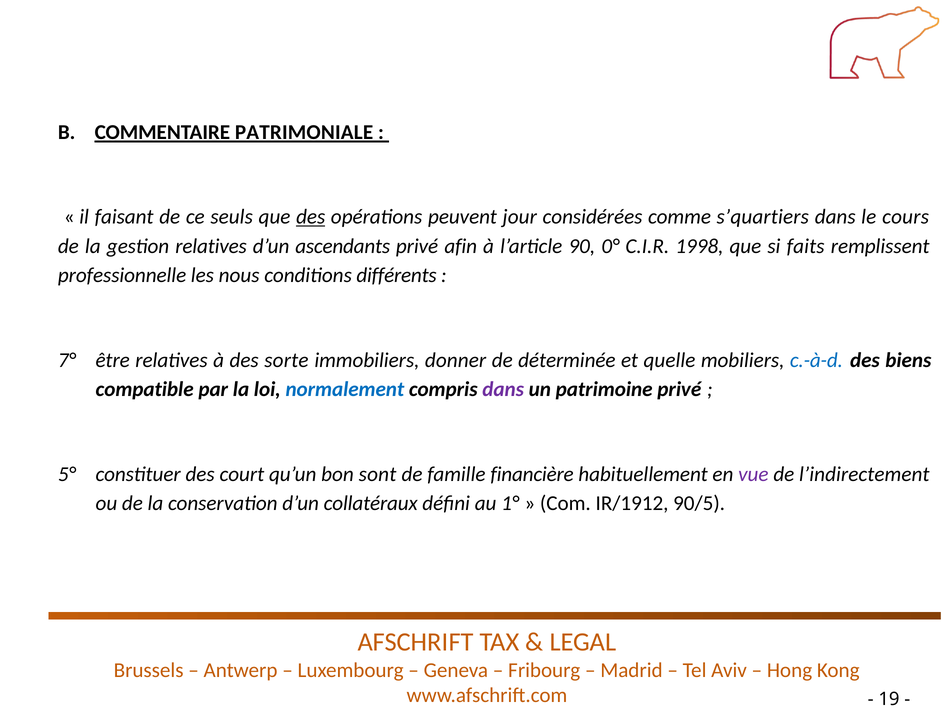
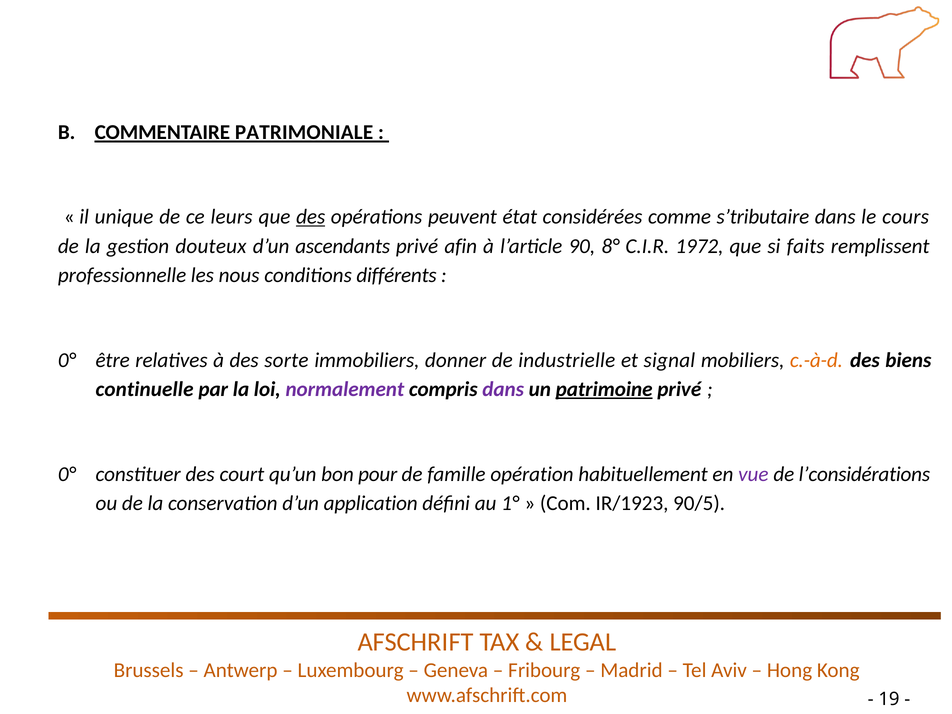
faisant: faisant -> unique
seuls: seuls -> leurs
jour: jour -> état
s’quartiers: s’quartiers -> s’tributaire
gestion relatives: relatives -> douteux
0°: 0° -> 8°
1998: 1998 -> 1972
7° at (67, 360): 7° -> 0°
déterminée: déterminée -> industrielle
quelle: quelle -> signal
c.-à-d colour: blue -> orange
compatible: compatible -> continuelle
normalement colour: blue -> purple
patrimoine underline: none -> present
5° at (67, 474): 5° -> 0°
sont: sont -> pour
financière: financière -> opération
l’indirectement: l’indirectement -> l’considérations
collatéraux: collatéraux -> application
IR/1912: IR/1912 -> IR/1923
